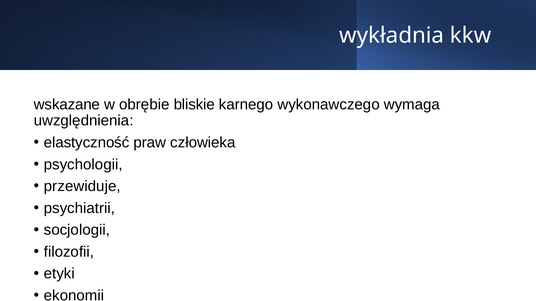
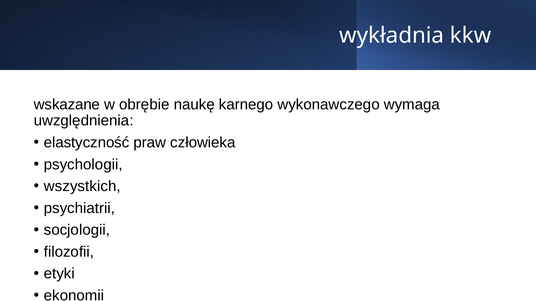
bliskie: bliskie -> naukę
przewiduje: przewiduje -> wszystkich
